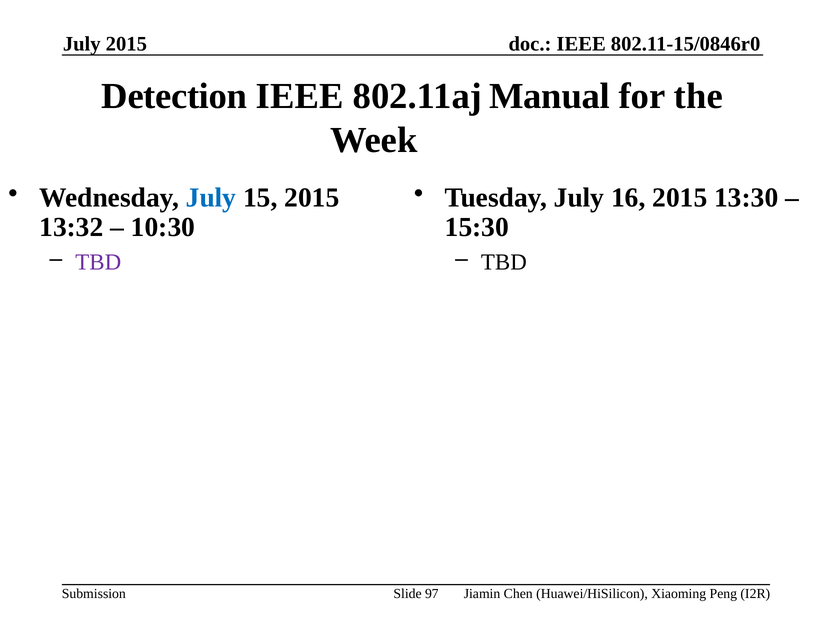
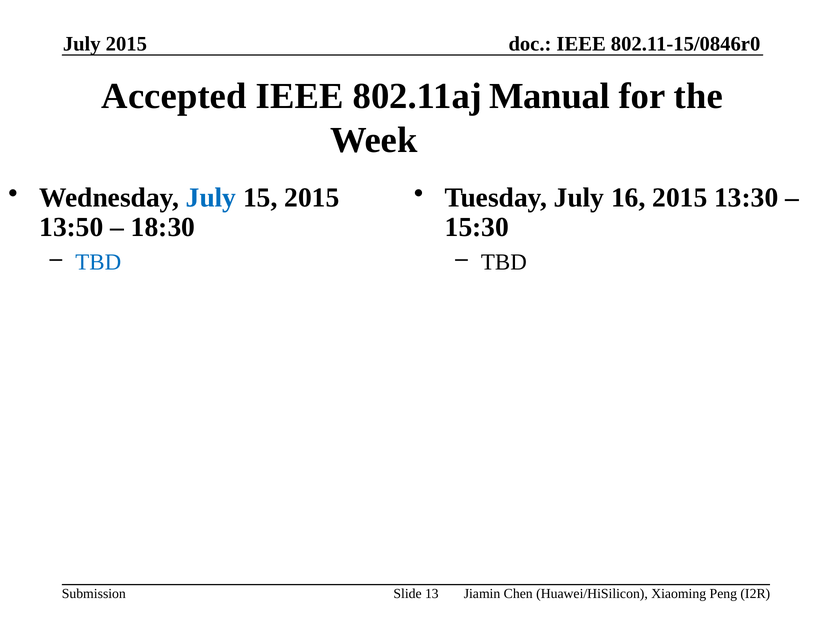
Detection: Detection -> Accepted
13:32: 13:32 -> 13:50
10:30: 10:30 -> 18:30
TBD at (98, 262) colour: purple -> blue
97: 97 -> 13
